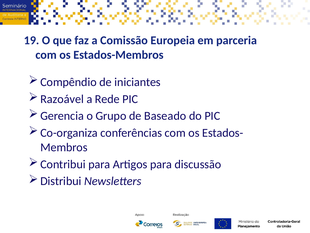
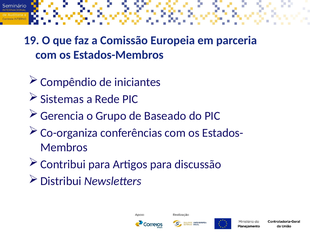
Razoável: Razoável -> Sistemas
